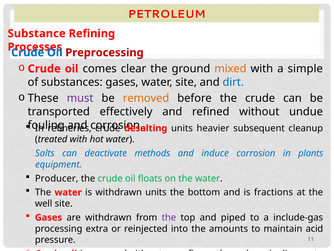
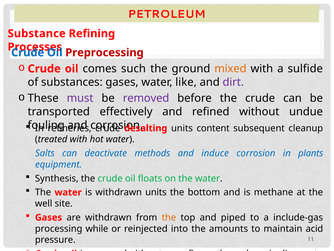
clear: clear -> such
simple: simple -> sulfide
water site: site -> like
dirt colour: blue -> purple
removed colour: orange -> purple
heavier: heavier -> content
Producer: Producer -> Synthesis
fractions: fractions -> methane
the at (169, 217) colour: purple -> orange
extra: extra -> while
